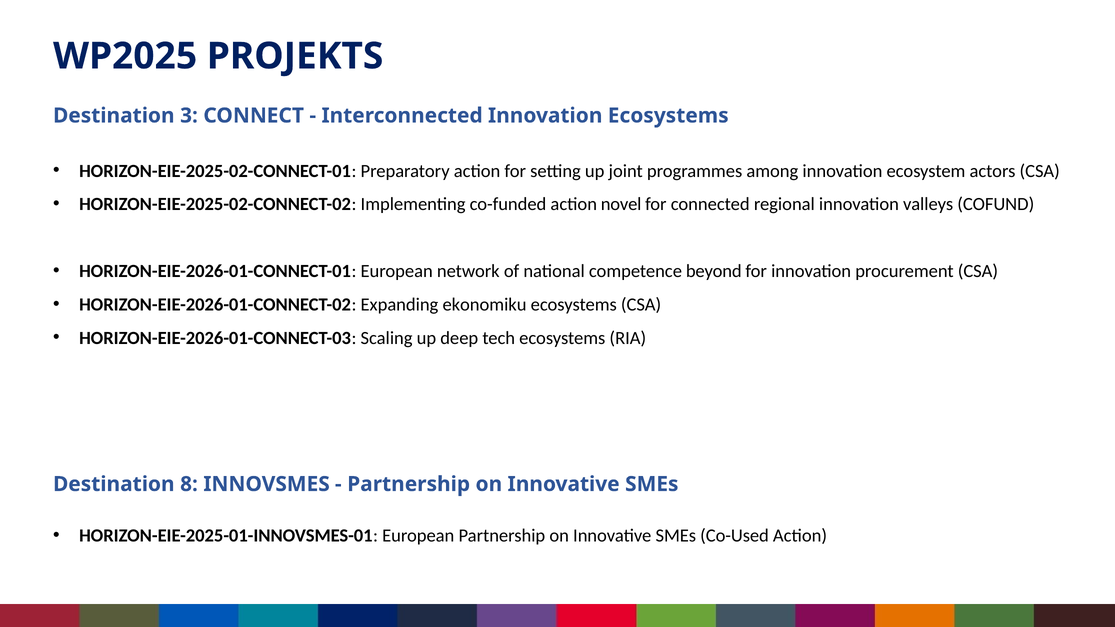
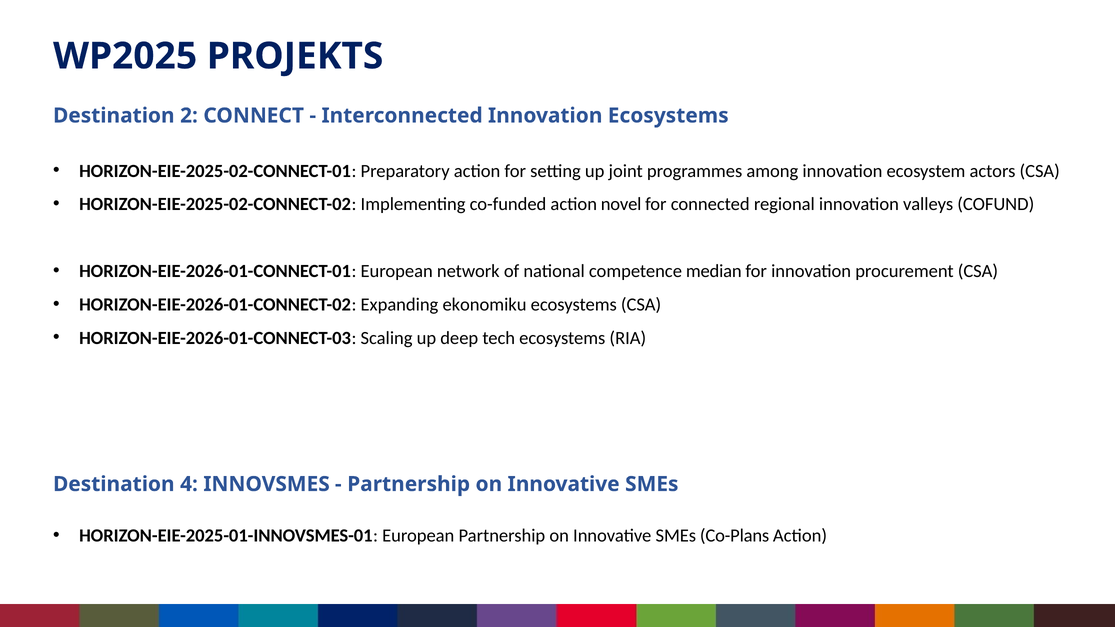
3: 3 -> 2
beyond: beyond -> median
8: 8 -> 4
Co-Used: Co-Used -> Co-Plans
